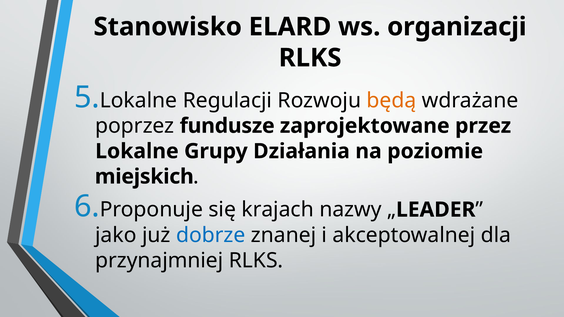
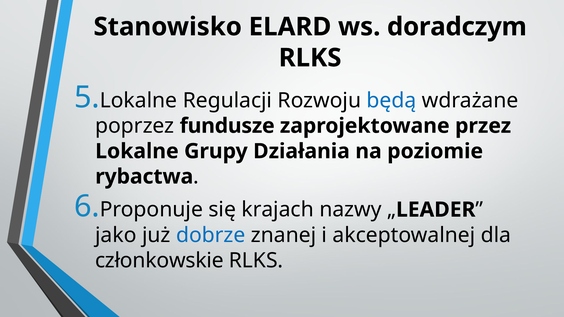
organizacji: organizacji -> doradczym
będą colour: orange -> blue
miejskich: miejskich -> rybactwa
przynajmniej: przynajmniej -> członkowskie
